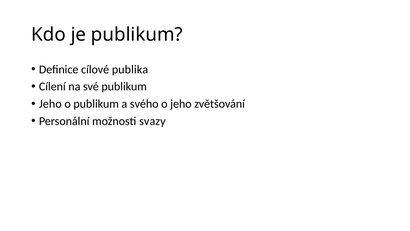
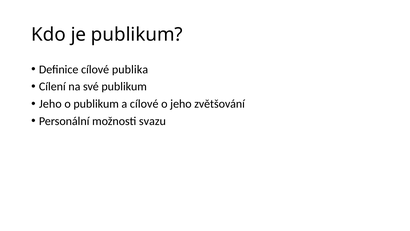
a svého: svého -> cílové
svazy: svazy -> svazu
